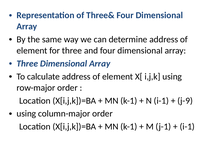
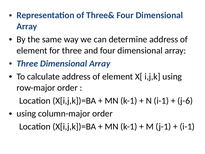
j-9: j-9 -> j-6
